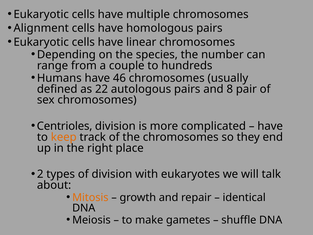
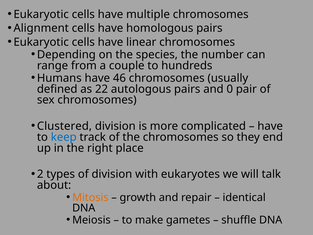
8: 8 -> 0
Centrioles: Centrioles -> Clustered
keep colour: orange -> blue
